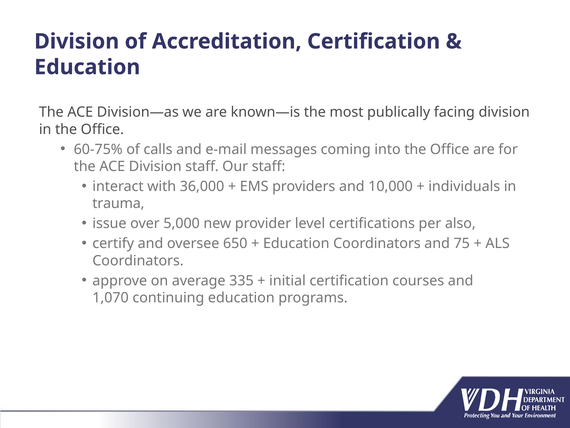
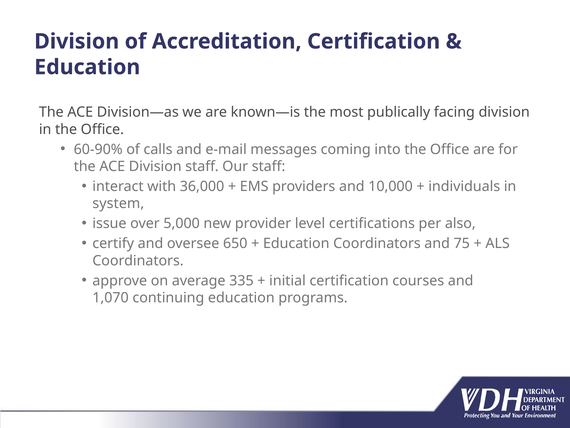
60-75%: 60-75% -> 60-90%
trauma: trauma -> system
